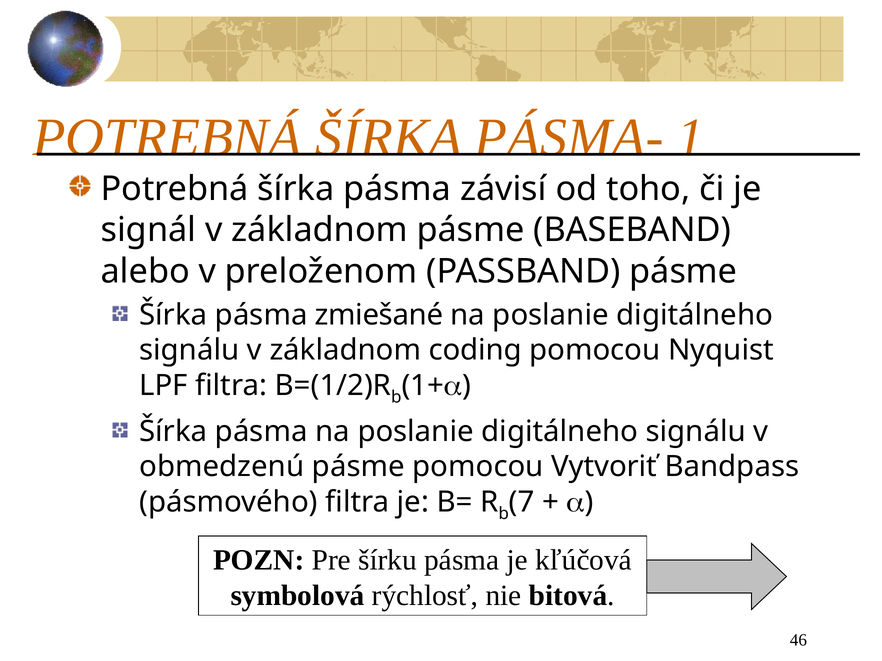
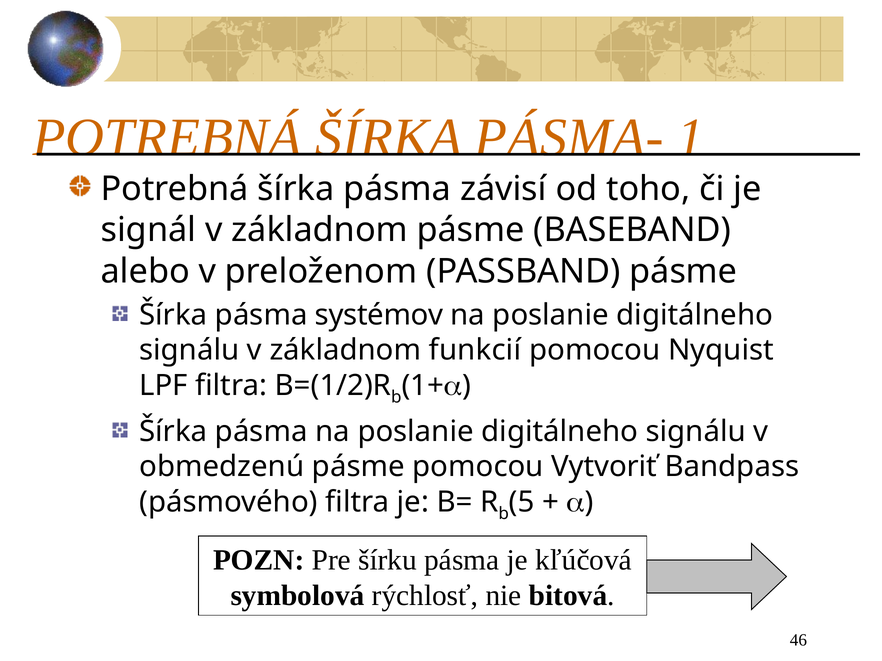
zmiešané: zmiešané -> systémov
coding: coding -> funkcií
7: 7 -> 5
